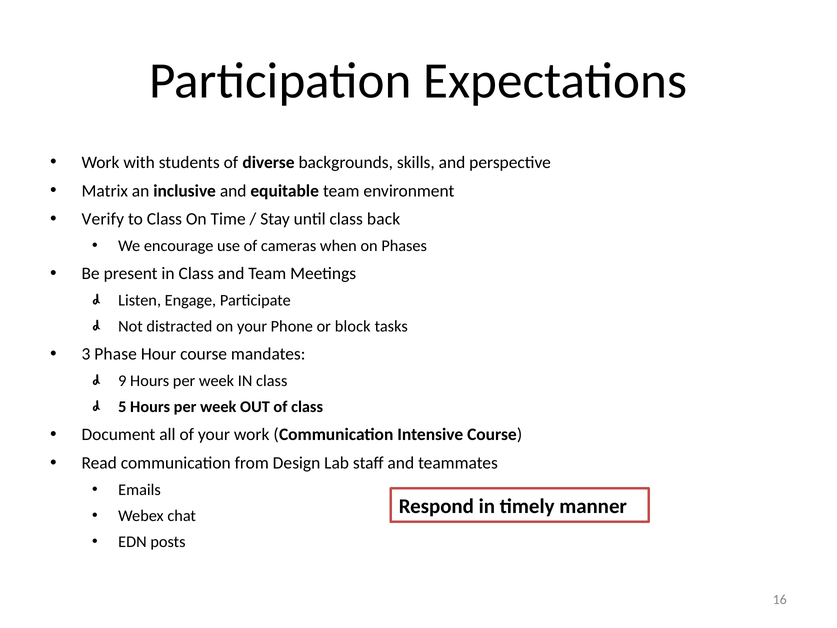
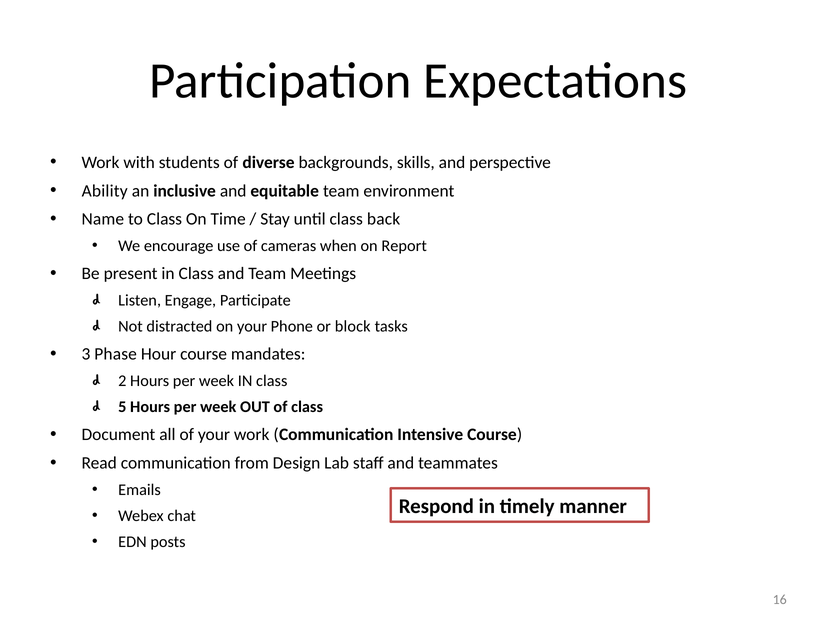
Matrix: Matrix -> Ability
Verify: Verify -> Name
Phases: Phases -> Report
9: 9 -> 2
